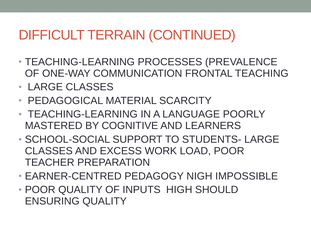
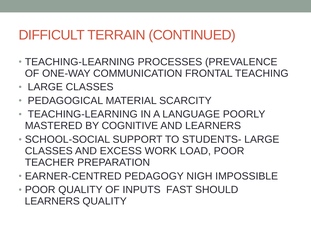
HIGH: HIGH -> FAST
ENSURING at (52, 201): ENSURING -> LEARNERS
